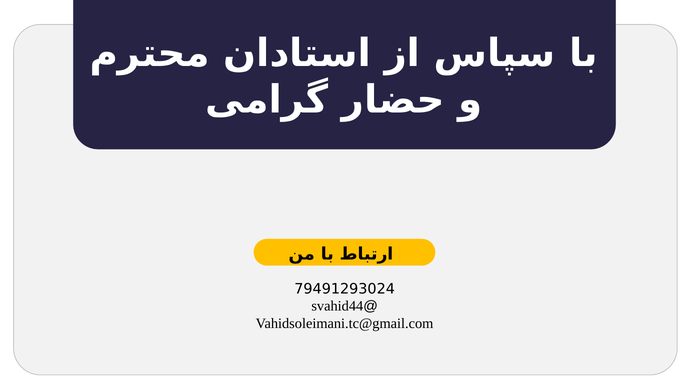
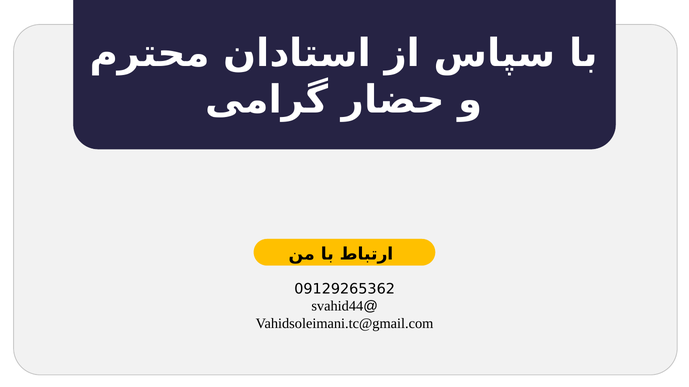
79491293024: 79491293024 -> 09129265362
